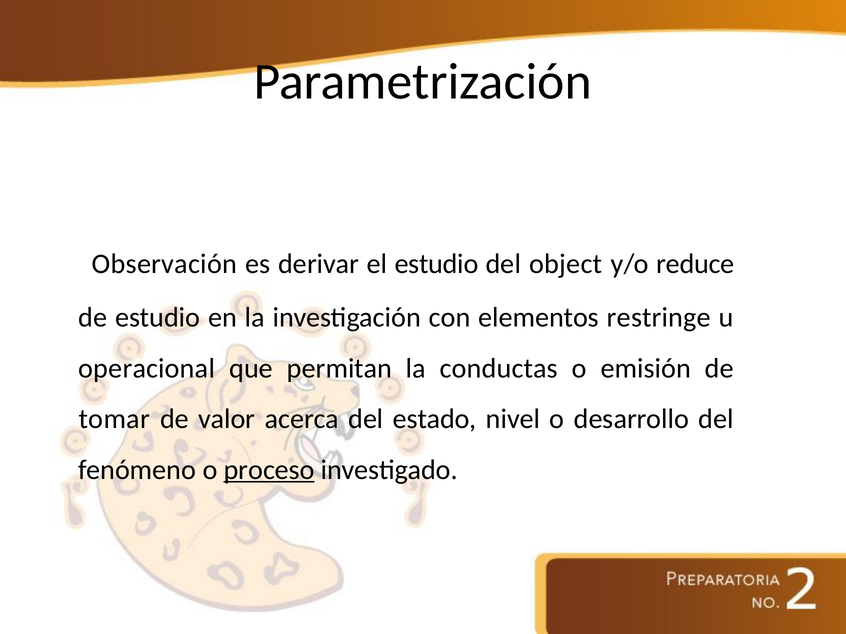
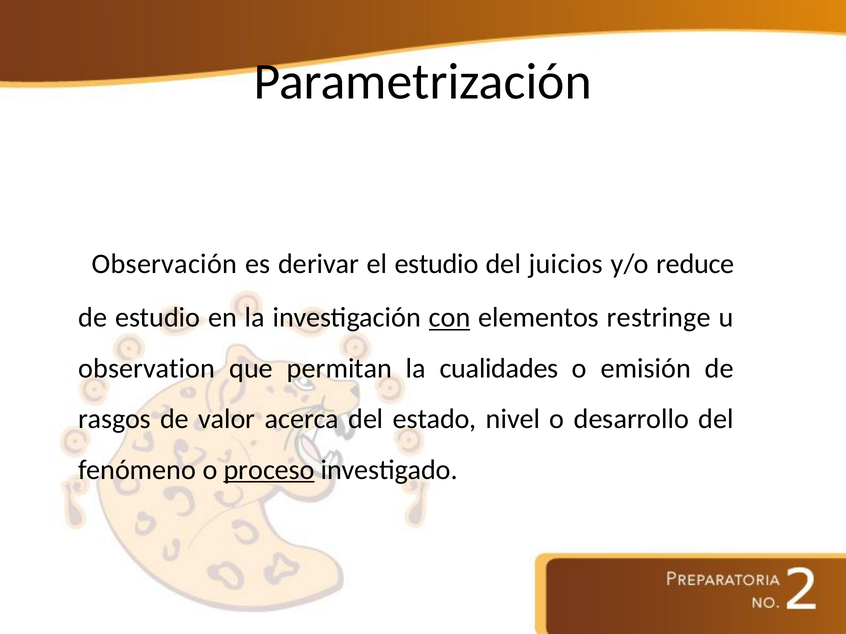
object: object -> juicios
con underline: none -> present
operacional: operacional -> observation
conductas: conductas -> cualidades
tomar: tomar -> rasgos
